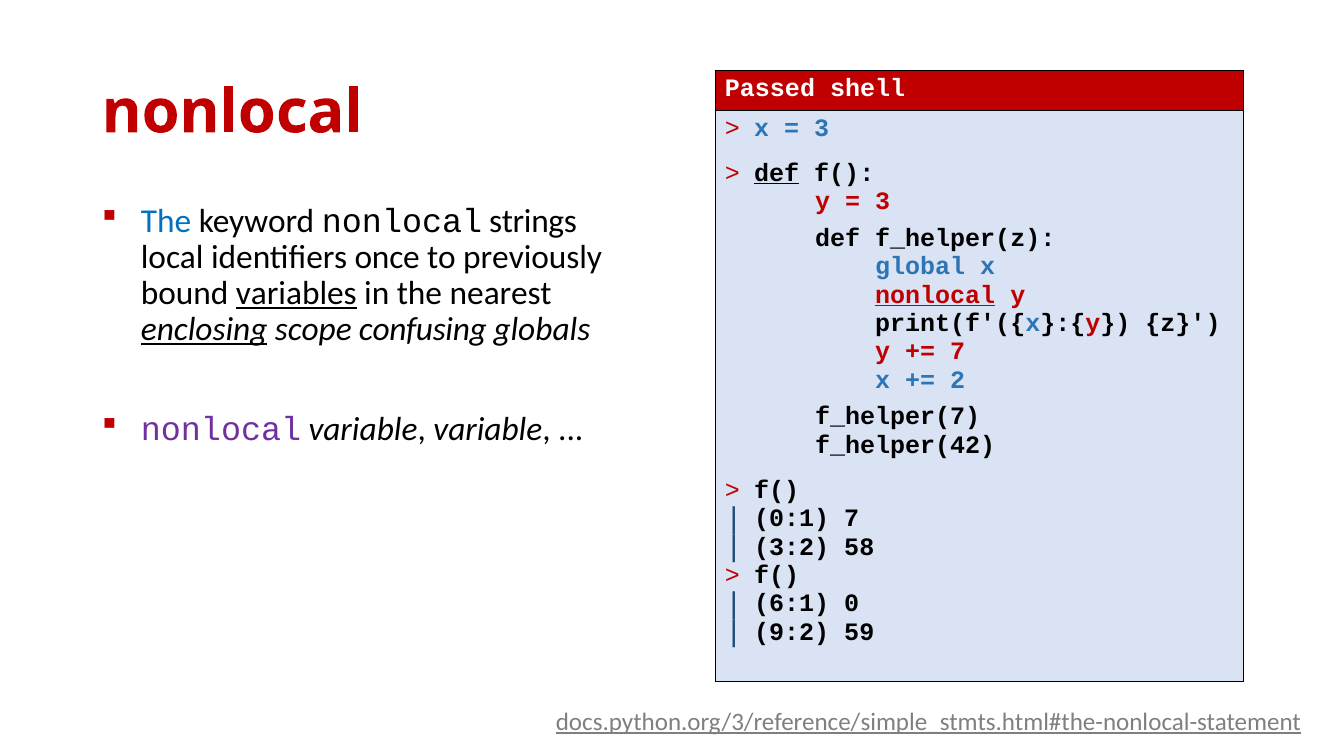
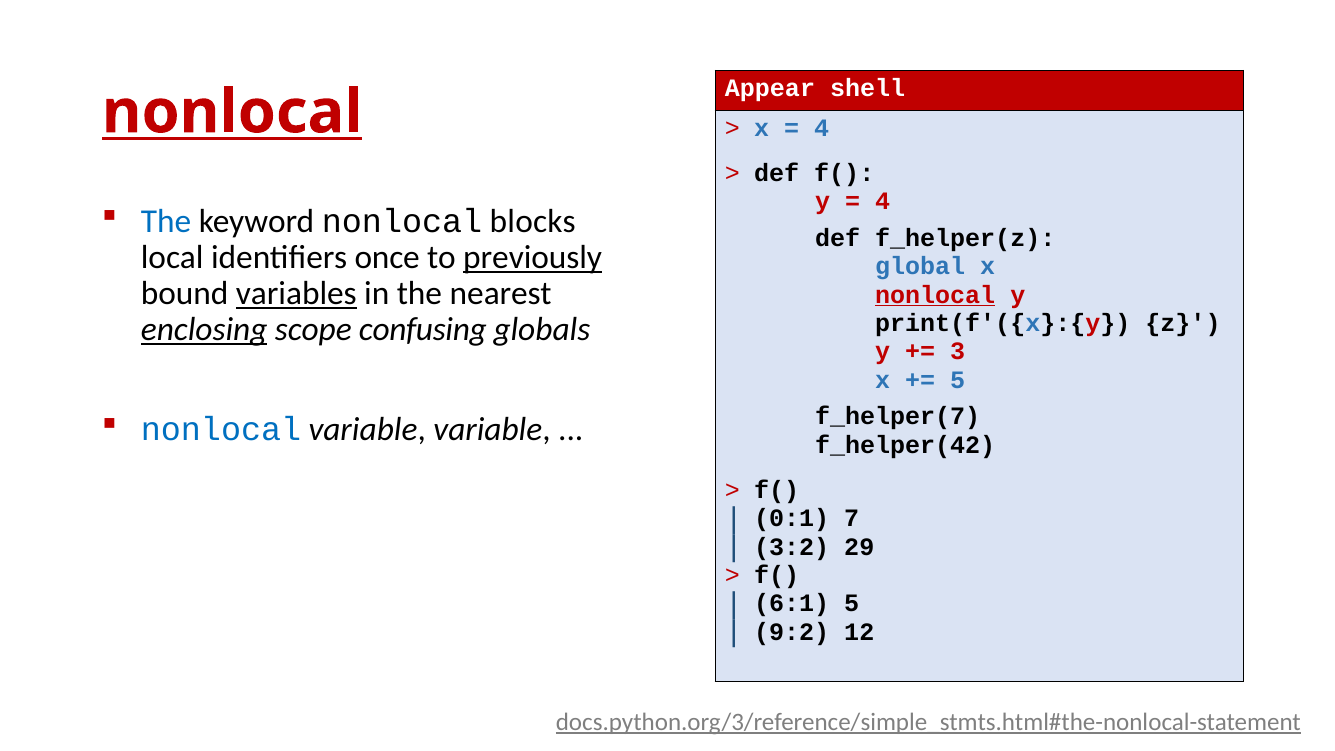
Passed: Passed -> Appear
nonlocal at (232, 112) underline: none -> present
3 at (822, 128): 3 -> 4
def at (777, 173) underline: present -> none
3 at (883, 201): 3 -> 4
strings: strings -> blocks
previously underline: none -> present
7 at (958, 351): 7 -> 3
2 at (958, 380): 2 -> 5
nonlocal at (221, 430) colour: purple -> blue
58: 58 -> 29
6:1 0: 0 -> 5
59: 59 -> 12
